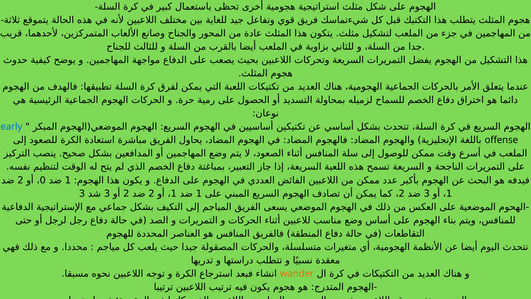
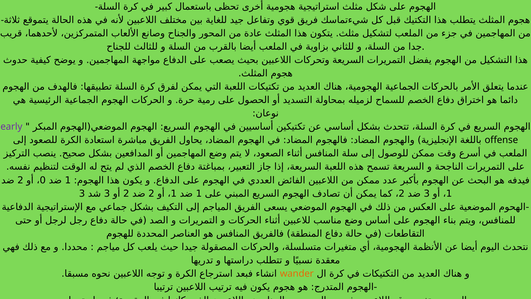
early colour: blue -> purple
